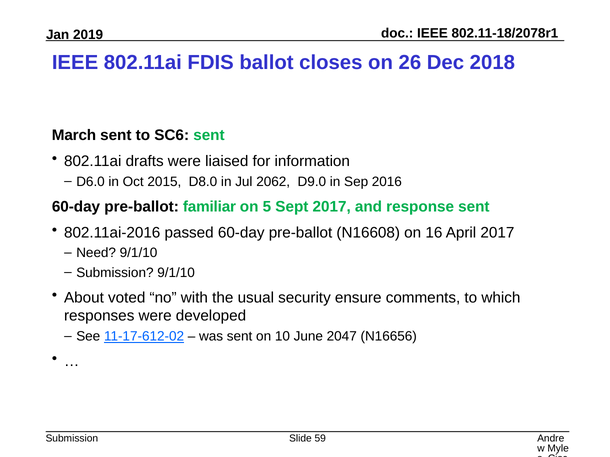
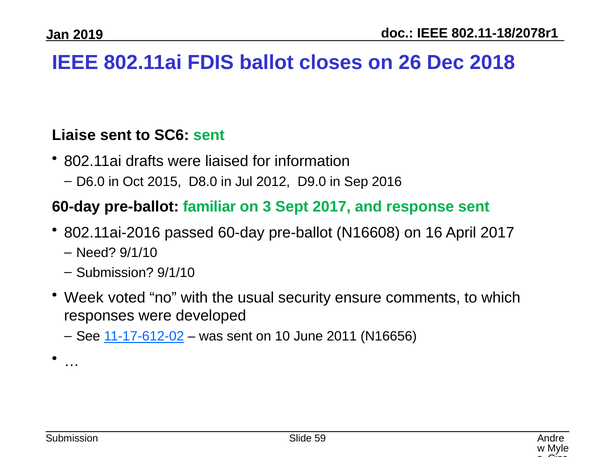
March: March -> Liaise
2062: 2062 -> 2012
5: 5 -> 3
About: About -> Week
2047: 2047 -> 2011
